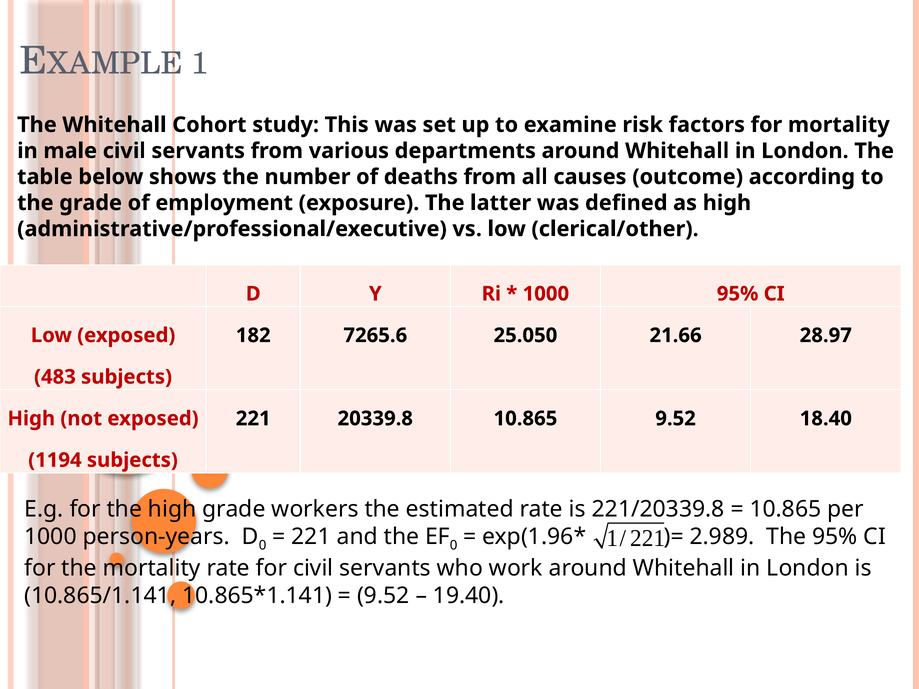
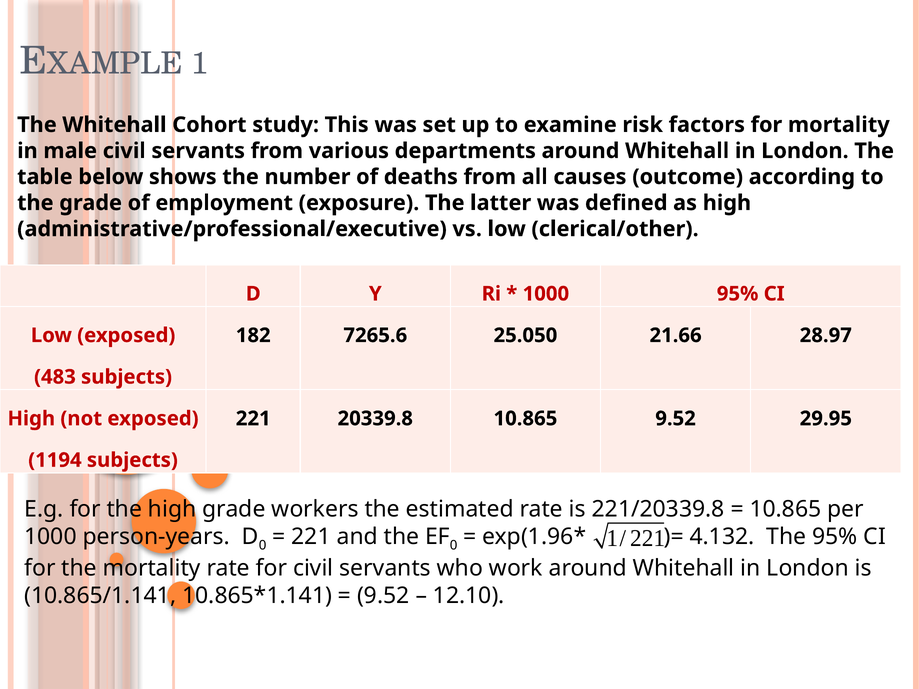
18.40: 18.40 -> 29.95
2.989: 2.989 -> 4.132
19.40: 19.40 -> 12.10
